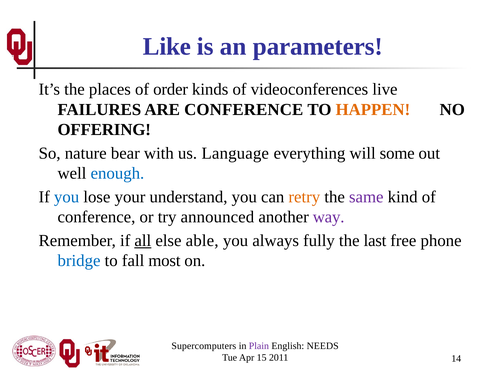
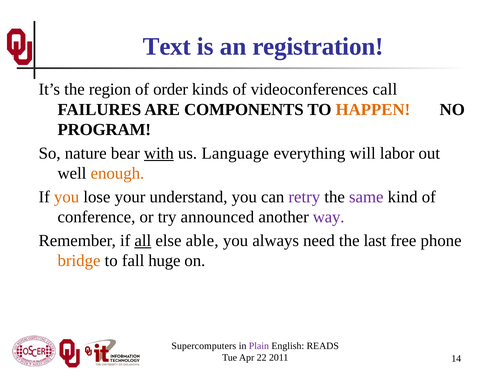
Like: Like -> Text
parameters: parameters -> registration
places: places -> region
live: live -> call
ARE CONFERENCE: CONFERENCE -> COMPONENTS
OFFERING: OFFERING -> PROGRAM
with underline: none -> present
some: some -> labor
enough colour: blue -> orange
you at (67, 197) colour: blue -> orange
retry colour: orange -> purple
fully: fully -> need
bridge colour: blue -> orange
most: most -> huge
NEEDS: NEEDS -> READS
15: 15 -> 22
